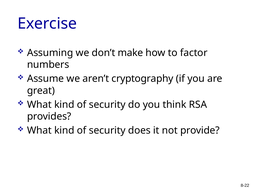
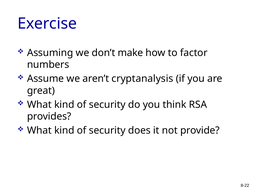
cryptography: cryptography -> cryptanalysis
